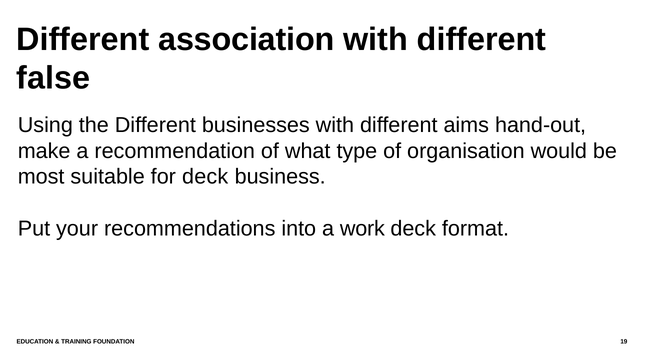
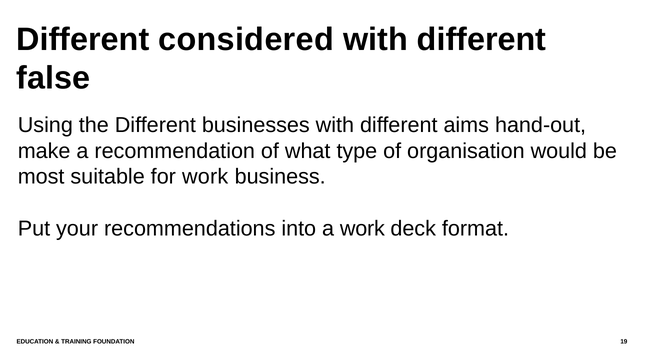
association: association -> considered
for deck: deck -> work
